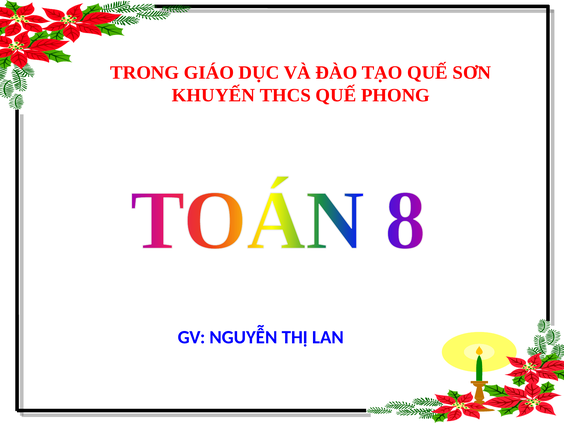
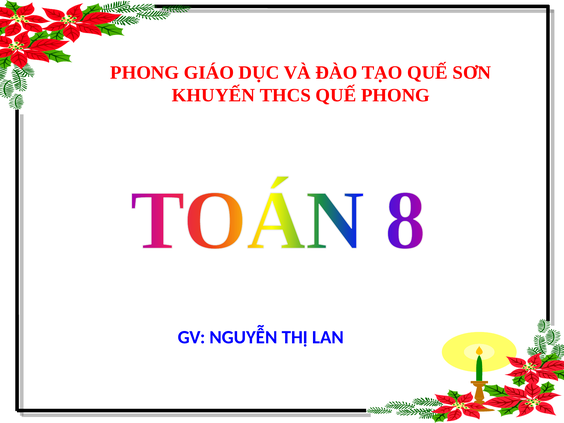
TRONG at (145, 73): TRONG -> PHONG
